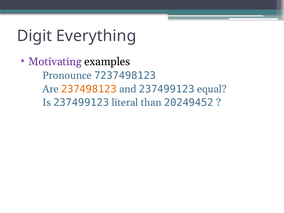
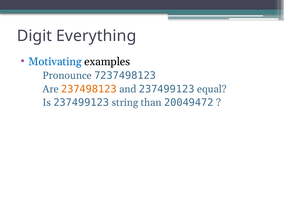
Motivating colour: purple -> blue
literal: literal -> string
20249452: 20249452 -> 20049472
